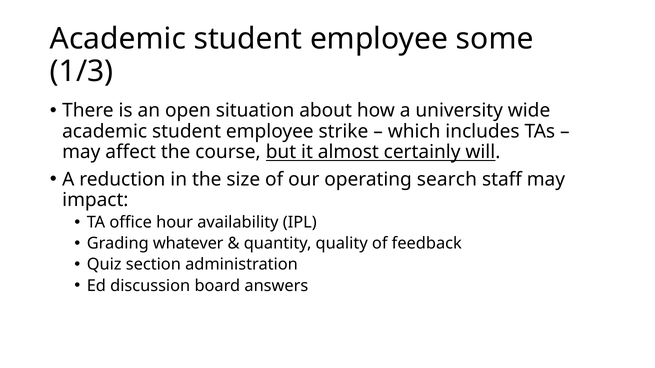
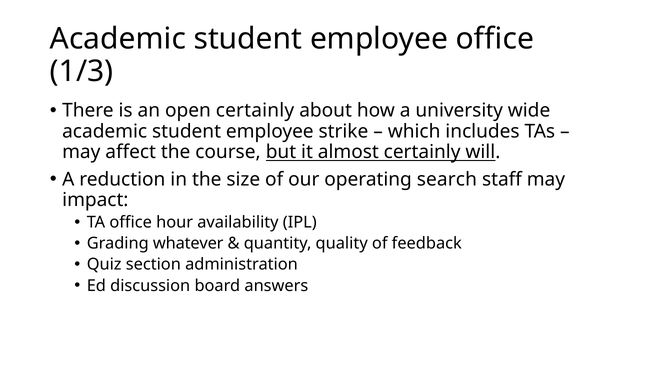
employee some: some -> office
open situation: situation -> certainly
